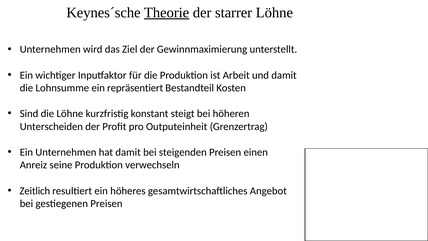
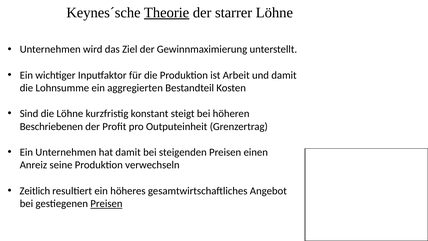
repräsentiert: repräsentiert -> aggregierten
Unterscheiden: Unterscheiden -> Beschriebenen
Preisen at (106, 203) underline: none -> present
